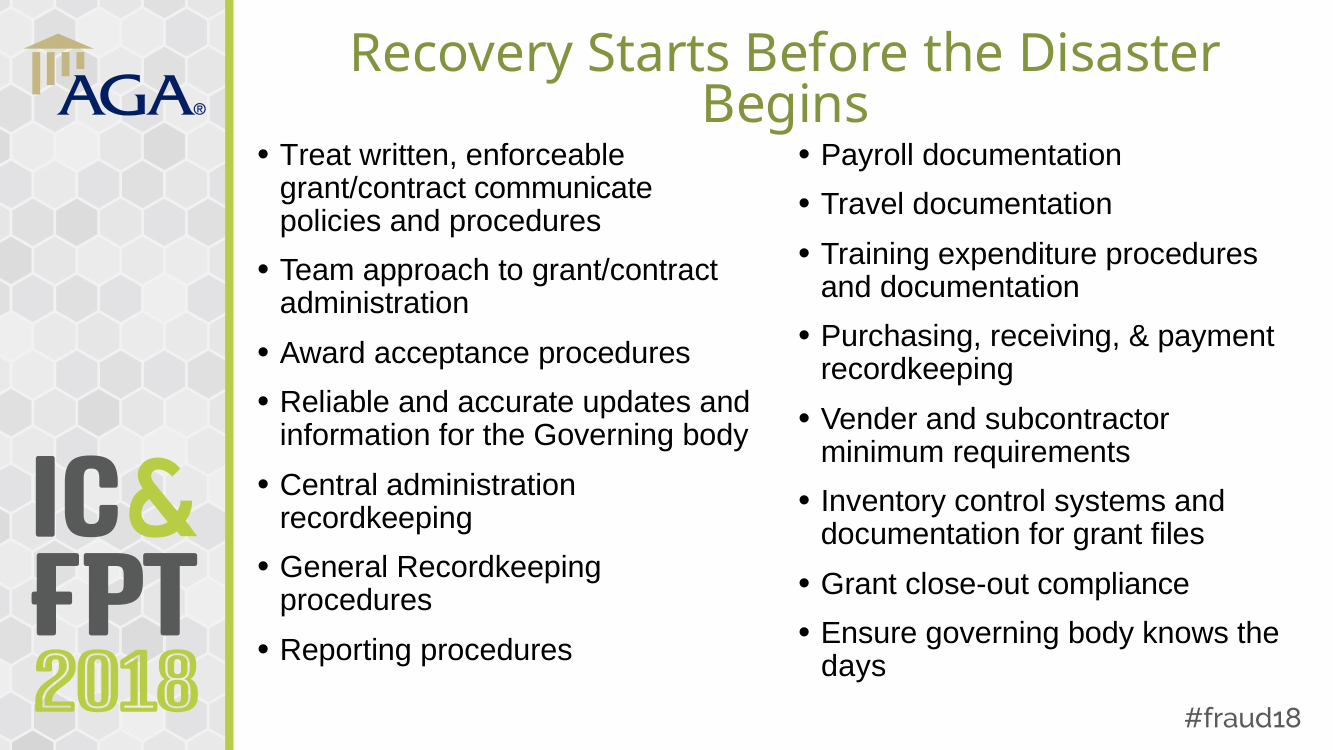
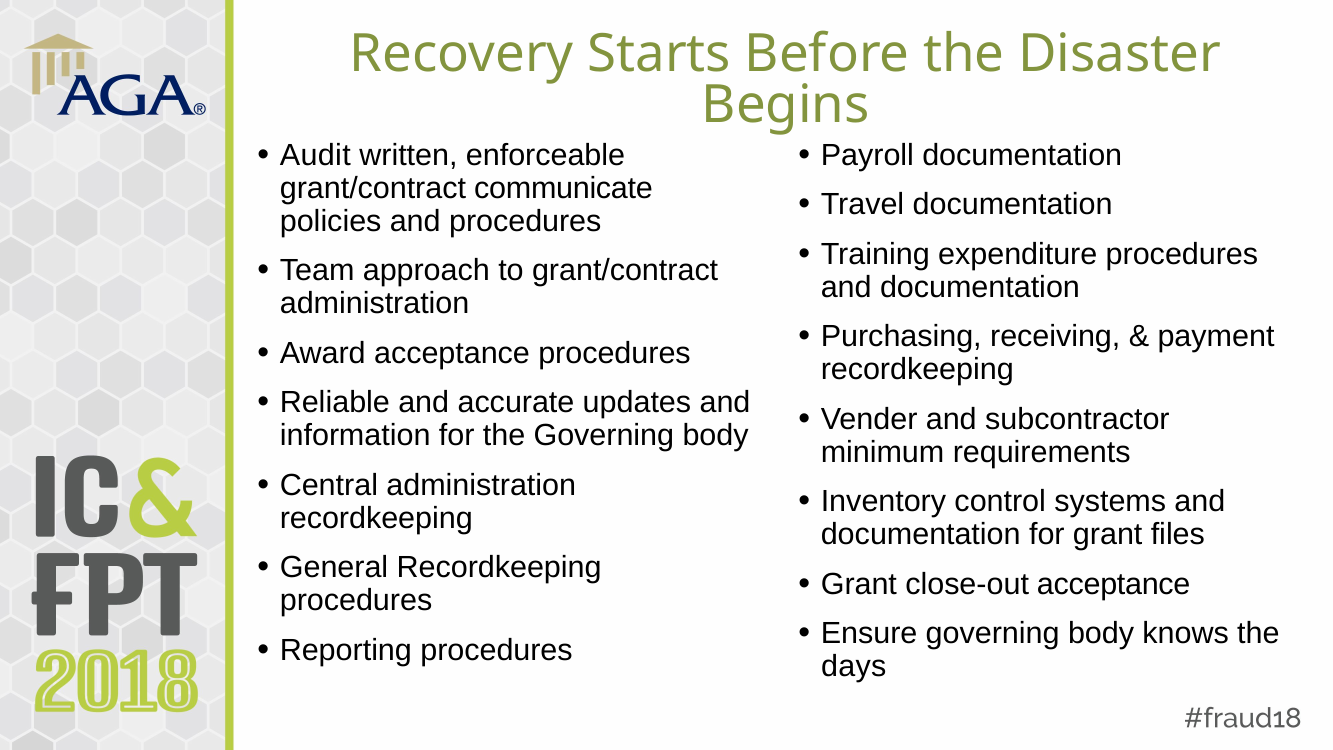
Treat: Treat -> Audit
close-out compliance: compliance -> acceptance
